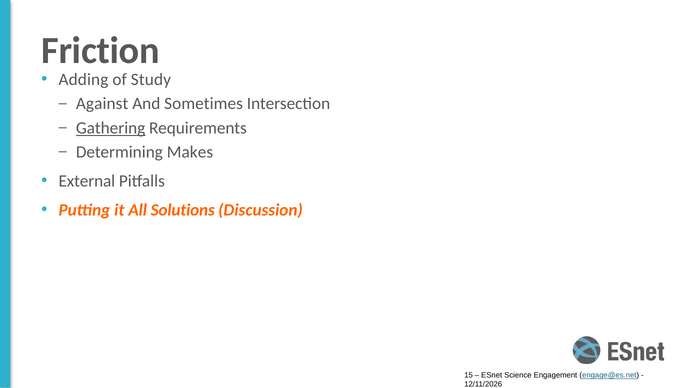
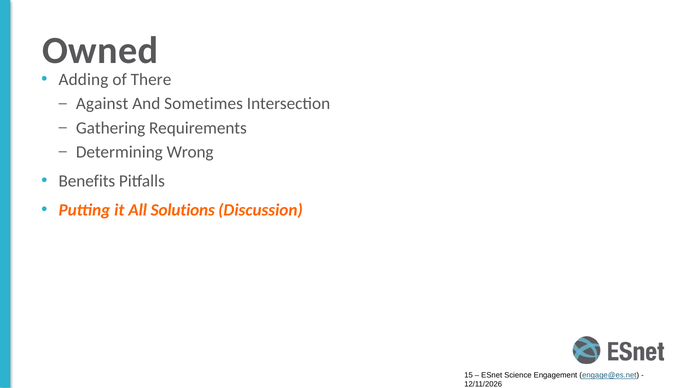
Friction: Friction -> Owned
Study: Study -> There
Gathering underline: present -> none
Makes: Makes -> Wrong
External: External -> Benefits
